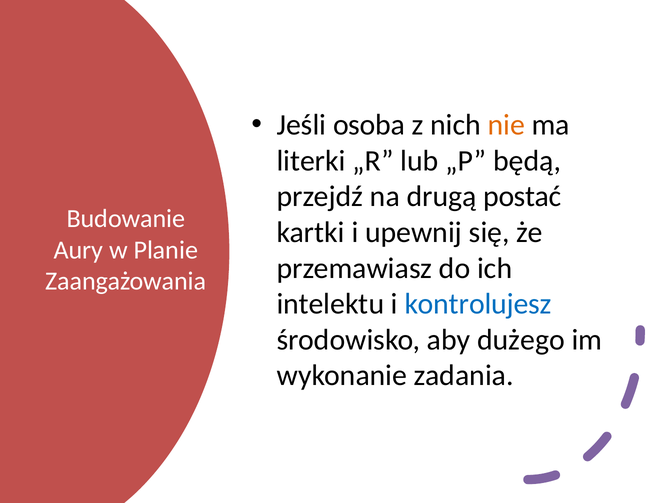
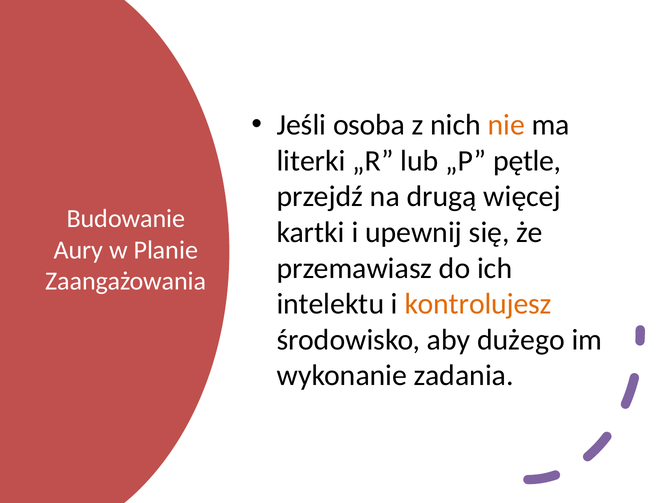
będą: będą -> pętle
postać: postać -> więcej
kontrolujesz colour: blue -> orange
